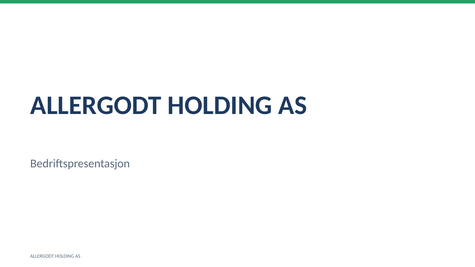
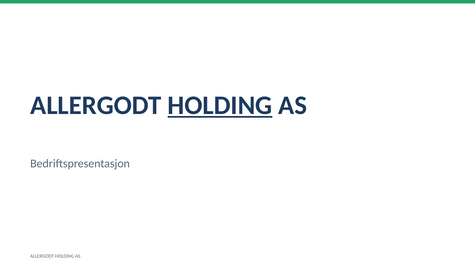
HOLDING at (220, 105) underline: none -> present
